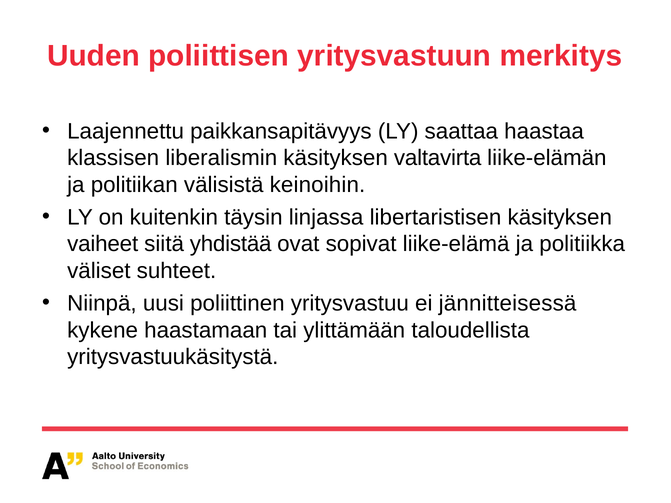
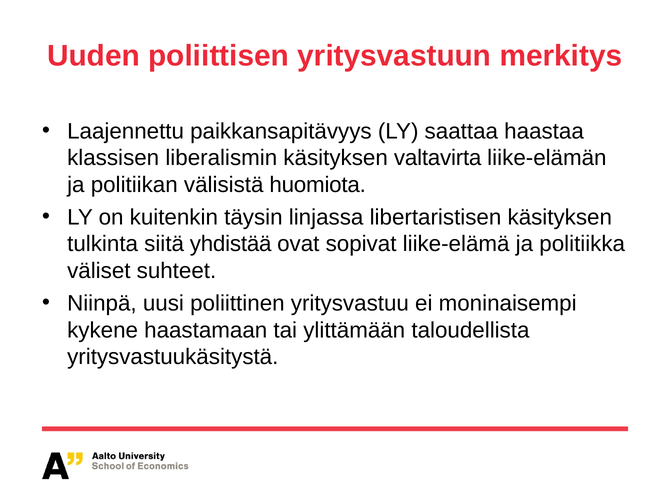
keinoihin: keinoihin -> huomiota
vaiheet: vaiheet -> tulkinta
jännitteisessä: jännitteisessä -> moninaisempi
